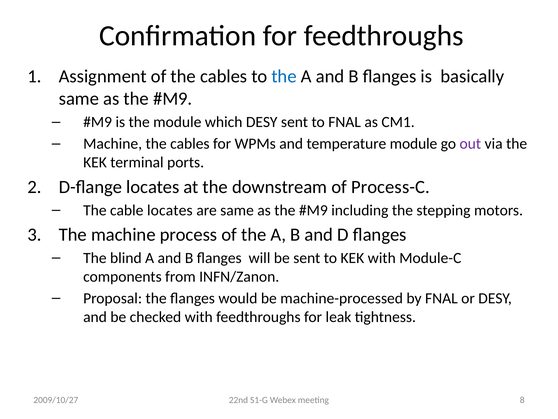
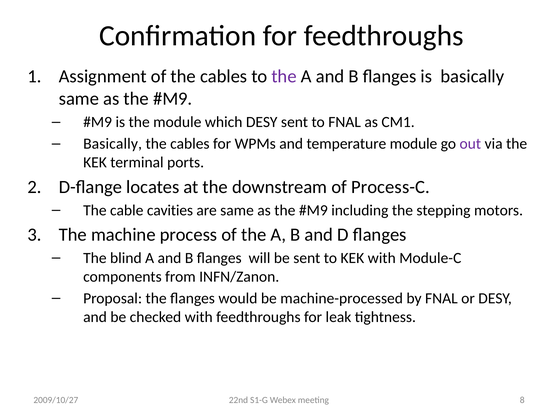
the at (284, 76) colour: blue -> purple
Machine at (113, 144): Machine -> Basically
cable locates: locates -> cavities
